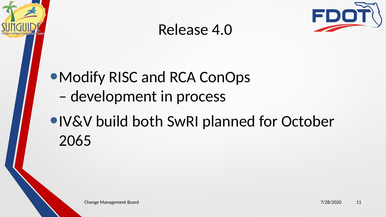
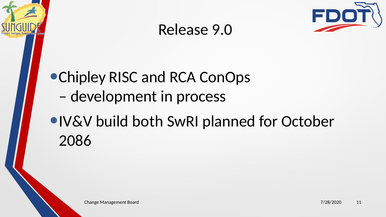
4.0: 4.0 -> 9.0
Modify: Modify -> Chipley
2065: 2065 -> 2086
